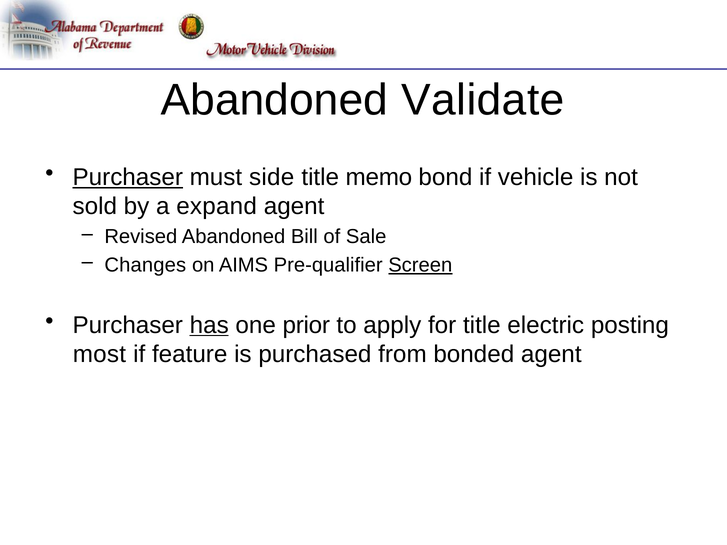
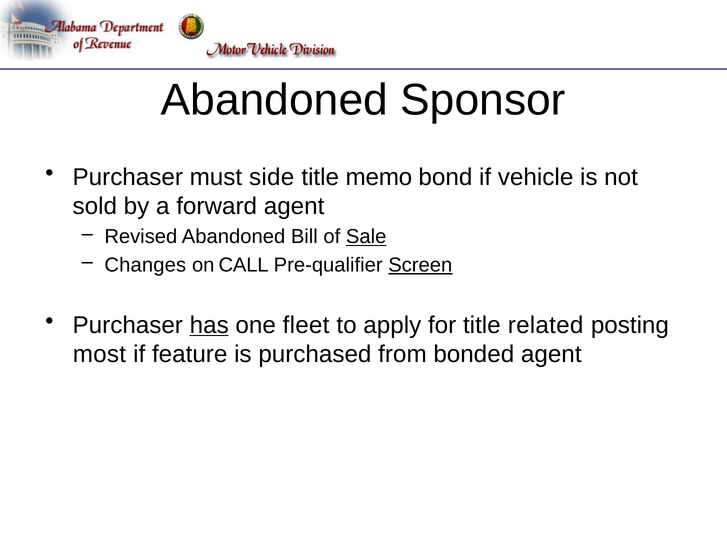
Validate: Validate -> Sponsor
Purchaser at (128, 177) underline: present -> none
expand: expand -> forward
Sale underline: none -> present
AIMS: AIMS -> CALL
prior: prior -> fleet
electric: electric -> related
